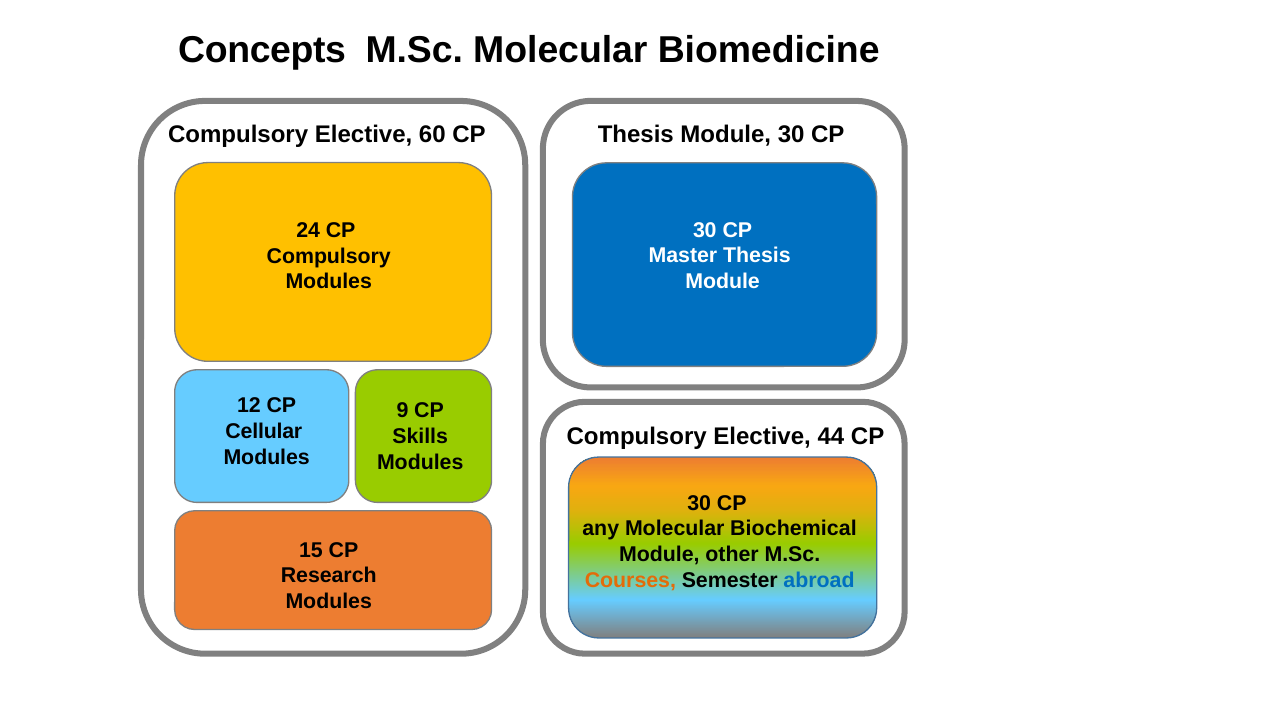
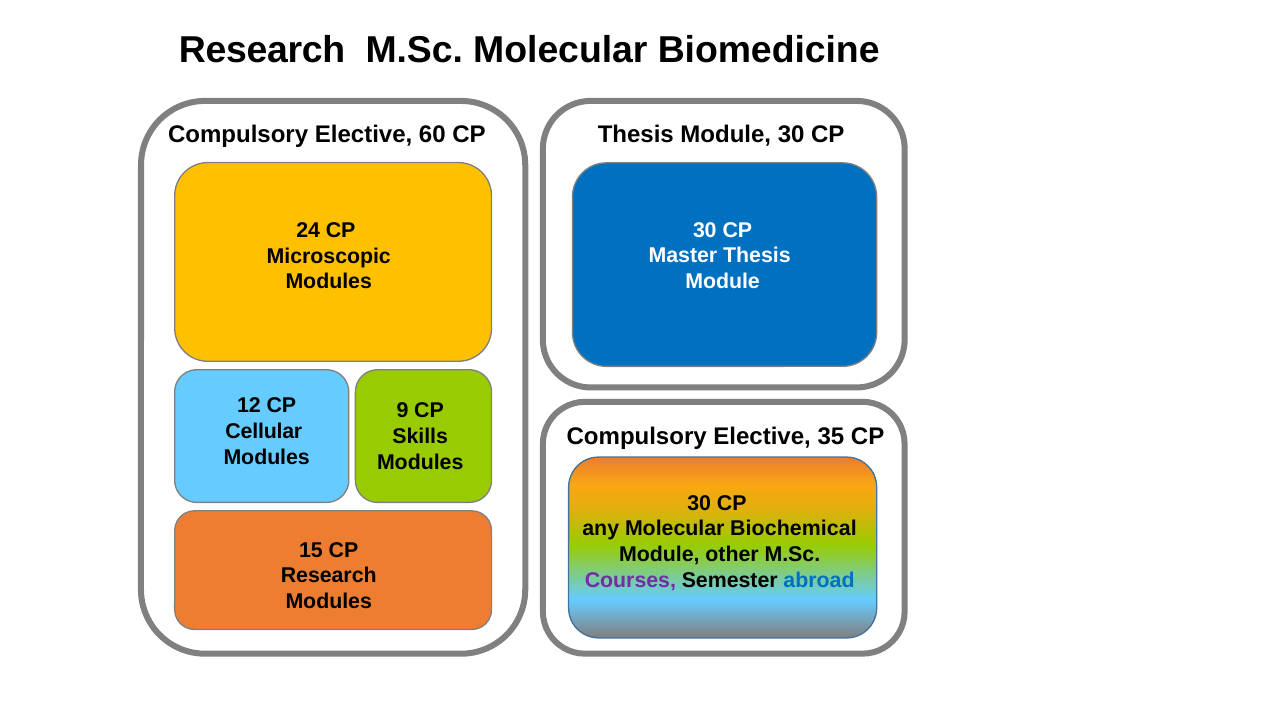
Concepts at (262, 50): Concepts -> Research
Compulsory at (329, 256): Compulsory -> Microscopic
44: 44 -> 35
Courses colour: orange -> purple
